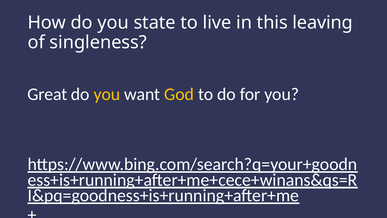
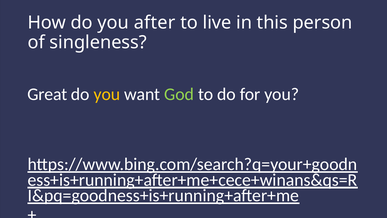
state: state -> after
leaving: leaving -> person
God colour: yellow -> light green
